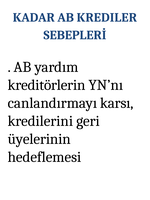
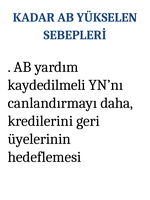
KREDILER: KREDILER -> YÜKSELEN
kreditörlerin: kreditörlerin -> kaydedilmeli
karsı: karsı -> daha
